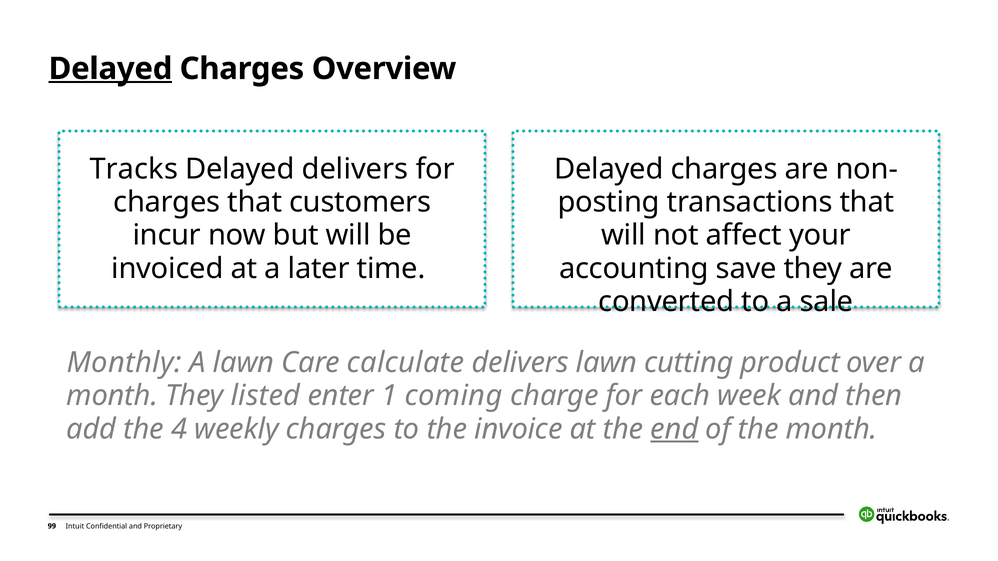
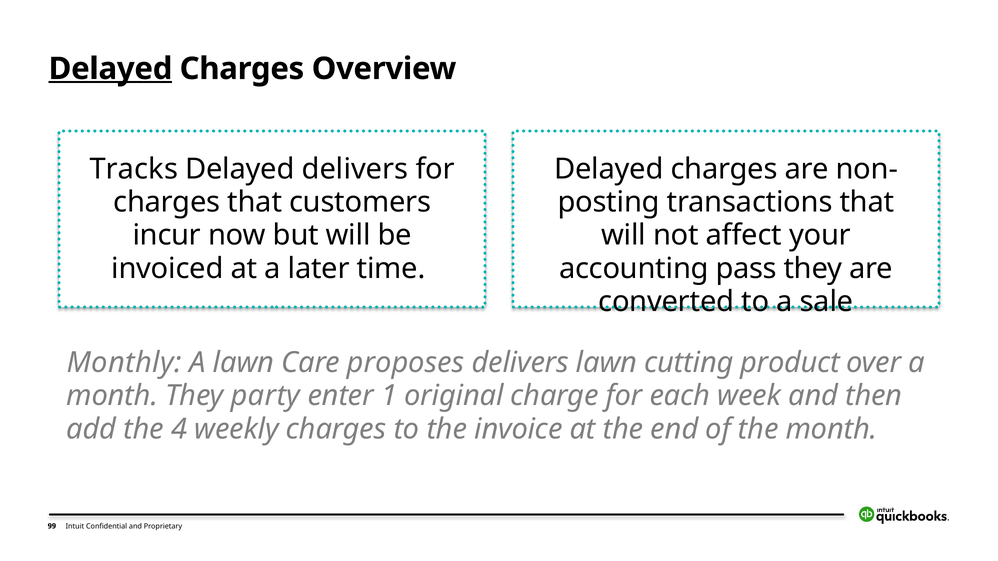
save: save -> pass
calculate: calculate -> proposes
listed: listed -> party
coming: coming -> original
end underline: present -> none
